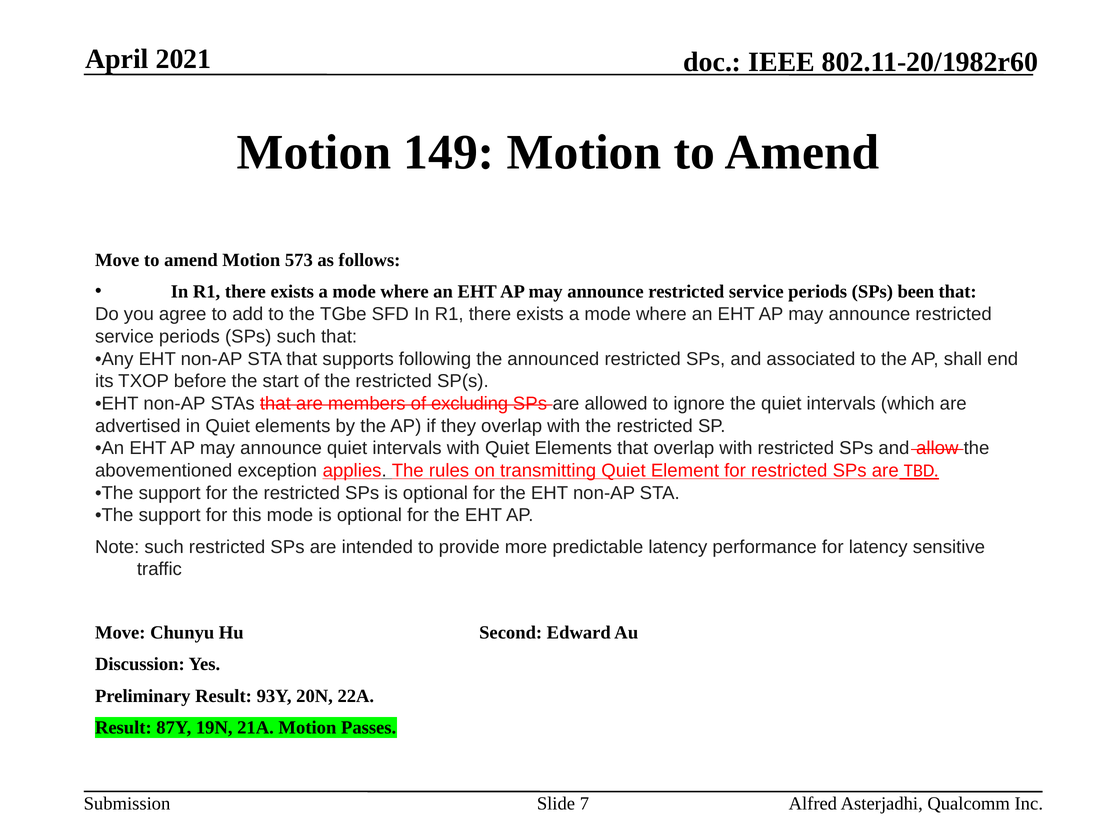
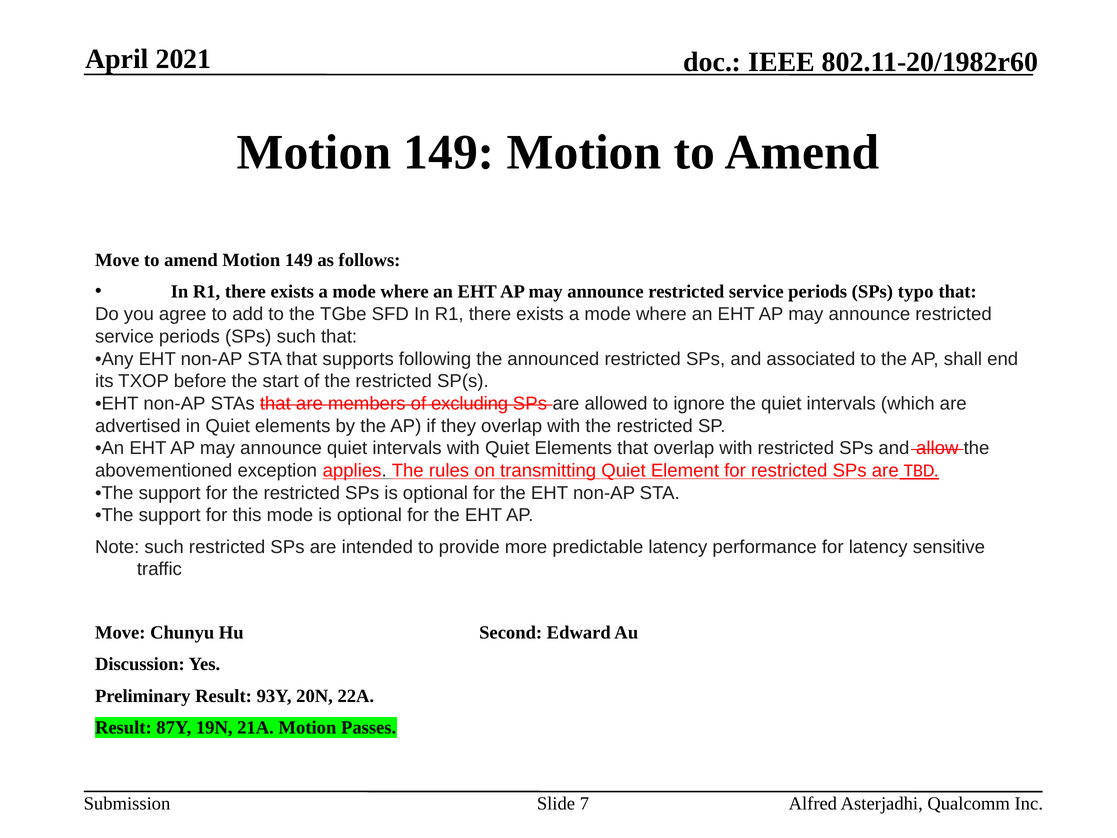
amend Motion 573: 573 -> 149
been: been -> typo
